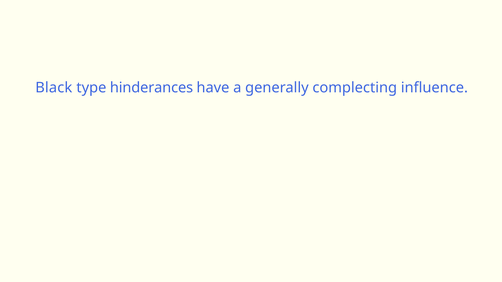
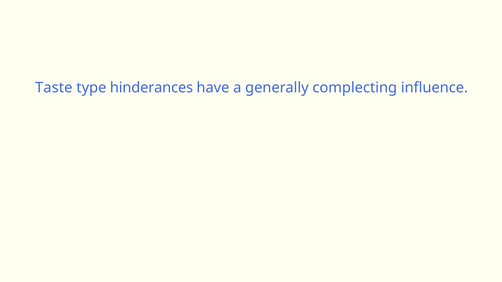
Black: Black -> Taste
